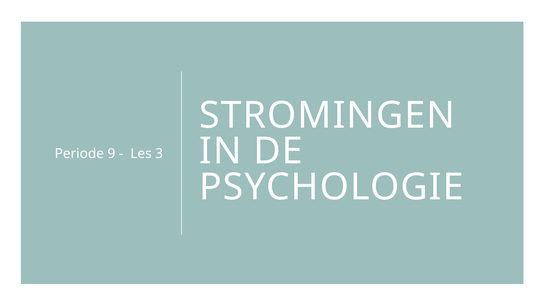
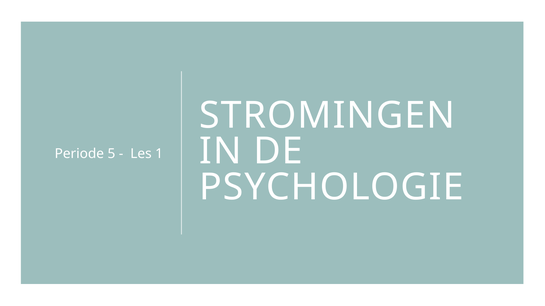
9: 9 -> 5
3: 3 -> 1
